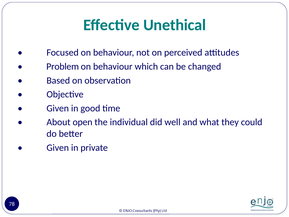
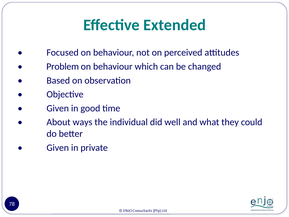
Unethical: Unethical -> Extended
open: open -> ways
